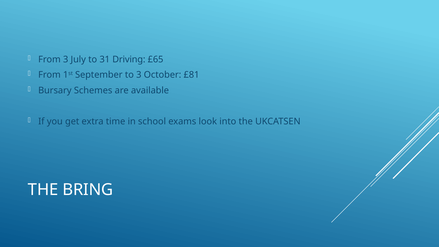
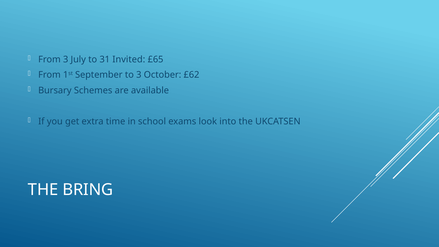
Driving: Driving -> Invited
£81: £81 -> £62
